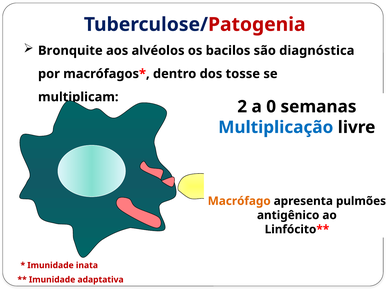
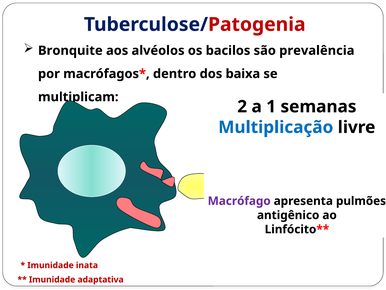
diagnóstica: diagnóstica -> prevalência
tosse: tosse -> baixa
0: 0 -> 1
Macrófago colour: orange -> purple
